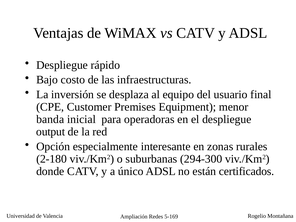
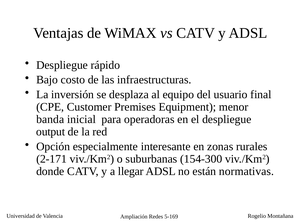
2-180: 2-180 -> 2-171
294-300: 294-300 -> 154-300
único: único -> llegar
certificados: certificados -> normativas
